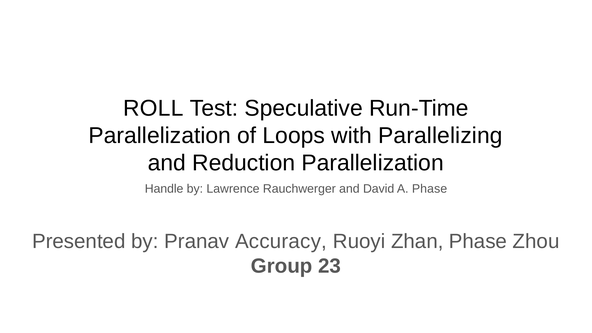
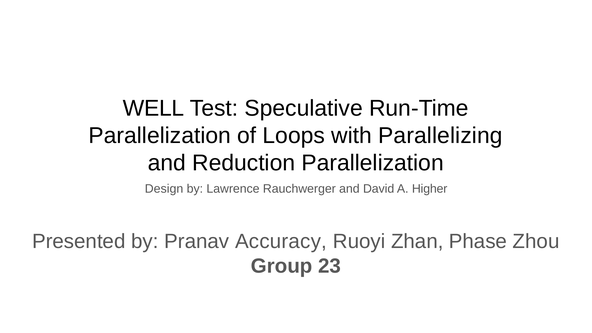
ROLL: ROLL -> WELL
Handle: Handle -> Design
A Phase: Phase -> Higher
